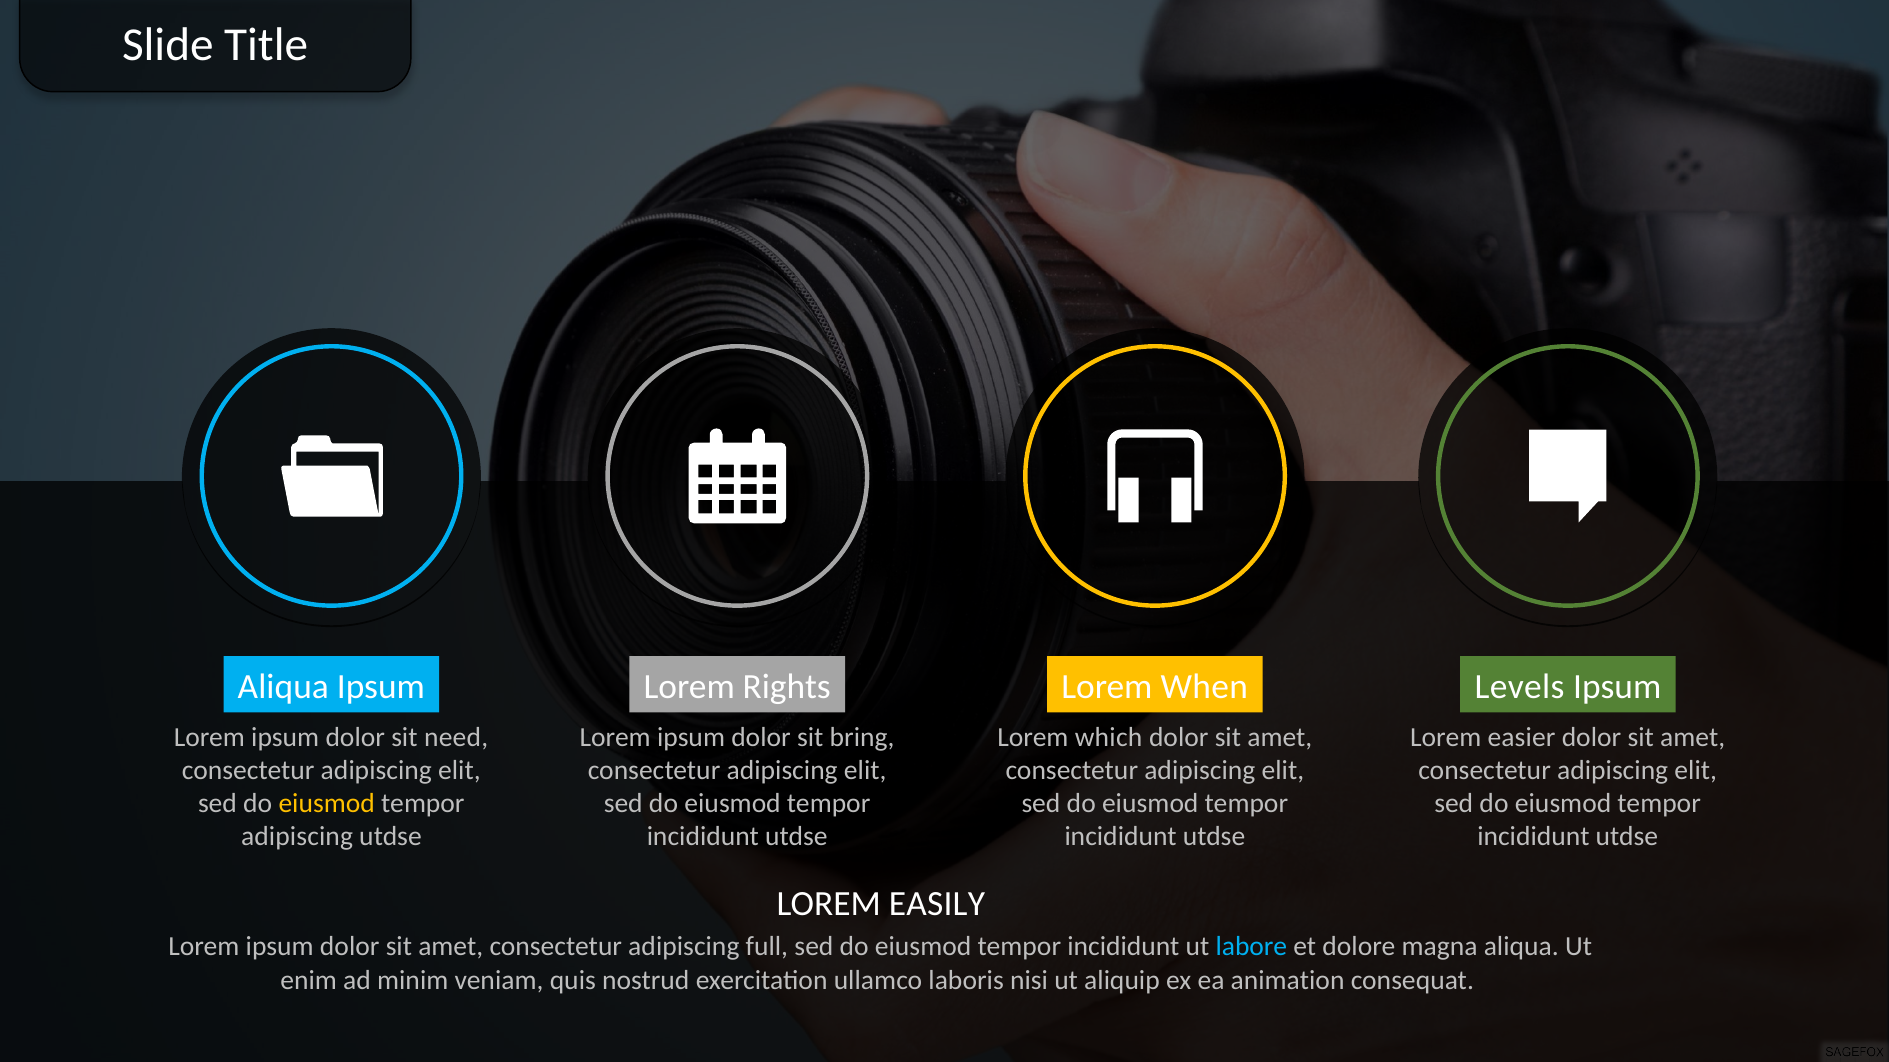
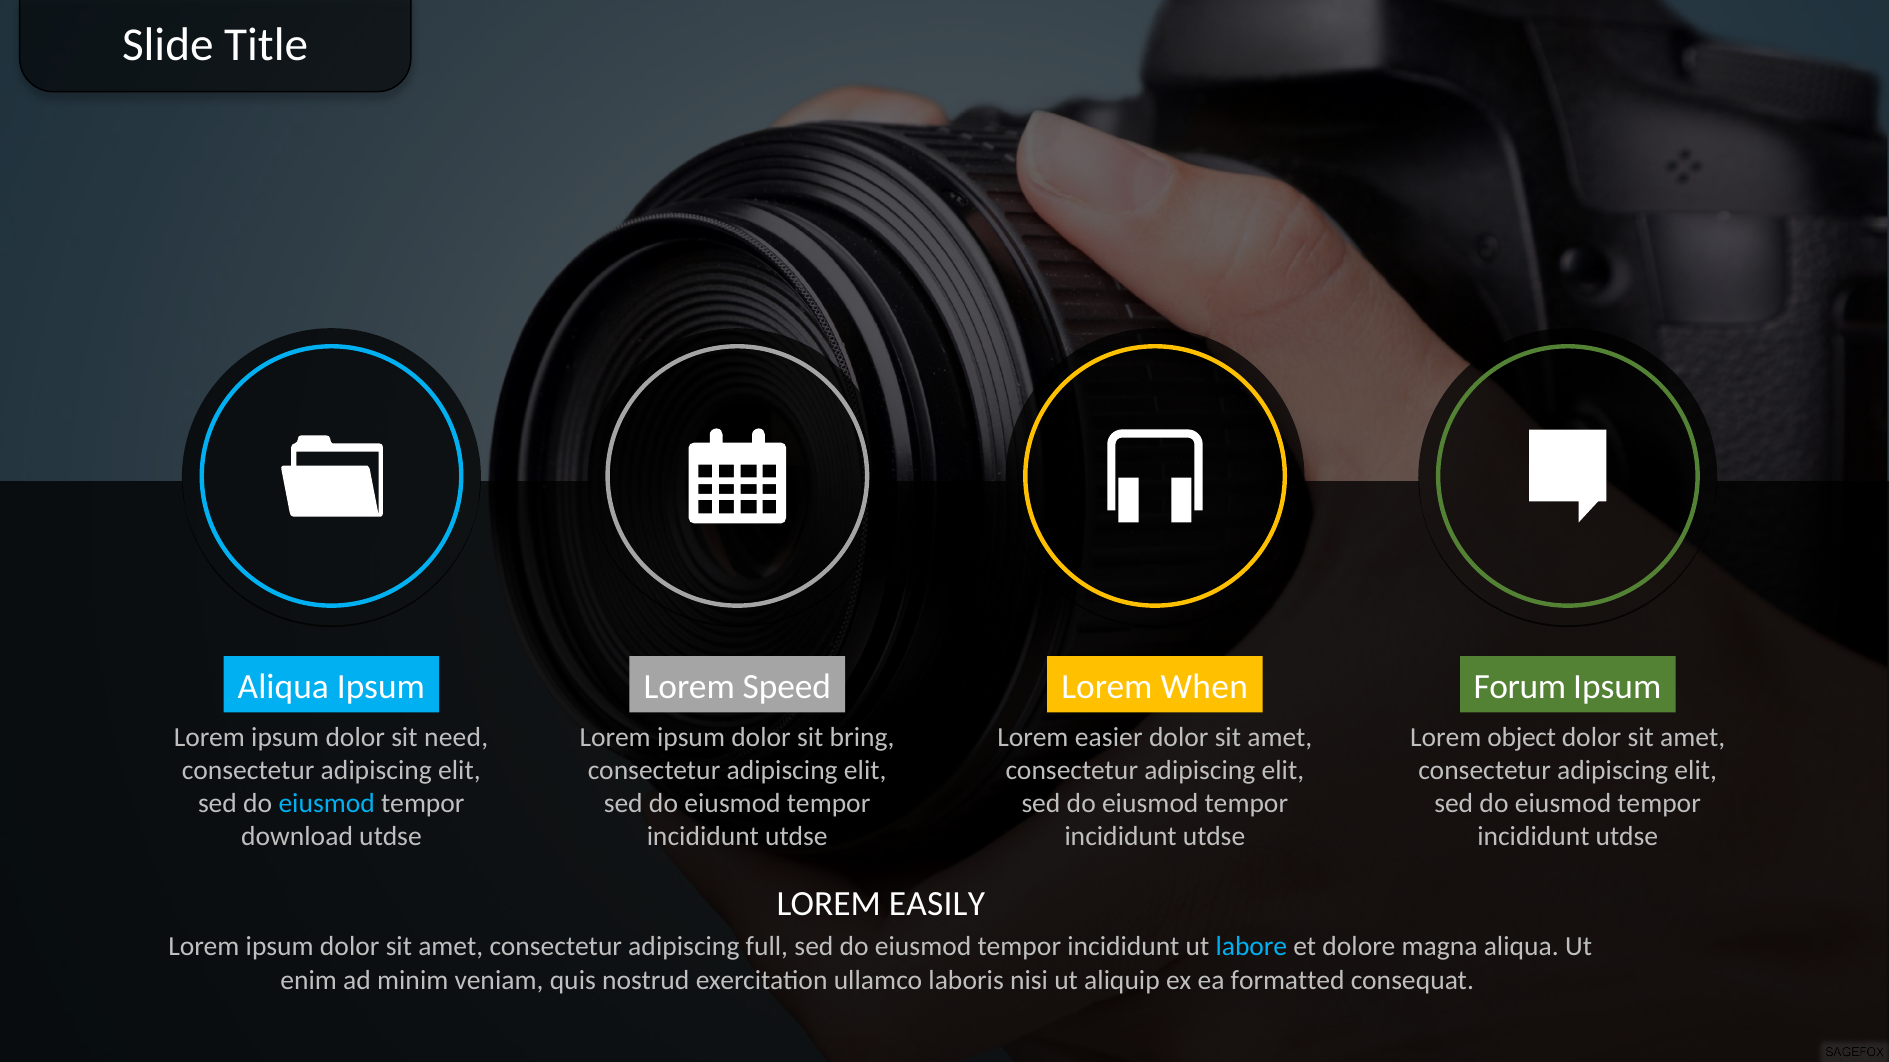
Rights: Rights -> Speed
Levels: Levels -> Forum
which: which -> easier
easier: easier -> object
eiusmod at (327, 804) colour: yellow -> light blue
adipiscing at (297, 837): adipiscing -> download
animation: animation -> formatted
